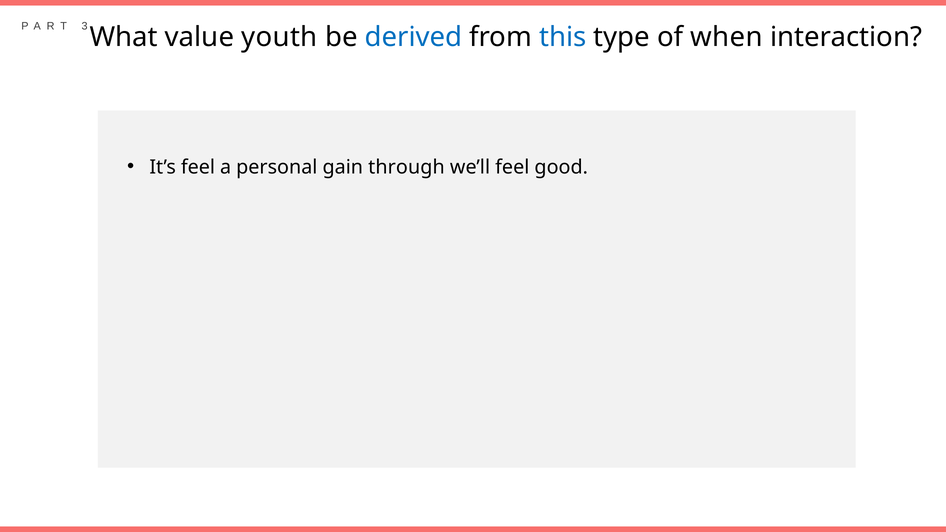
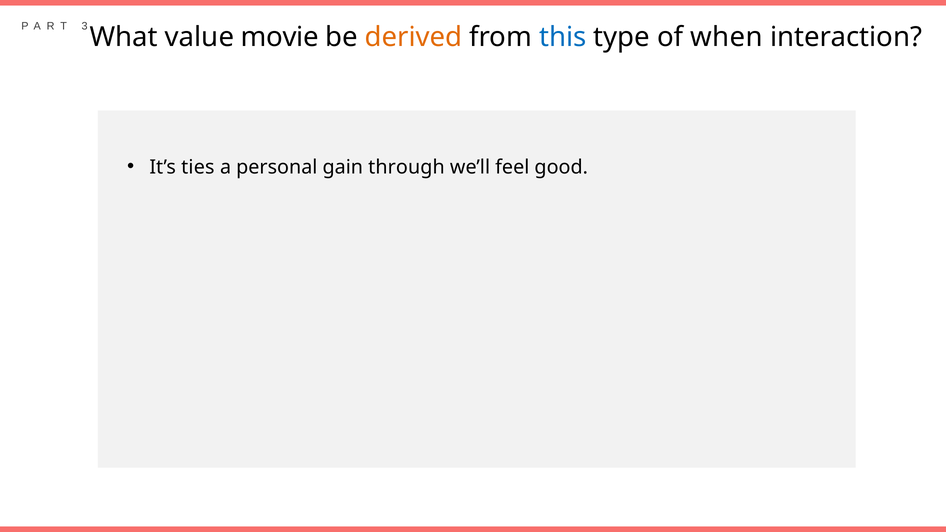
youth: youth -> movie
derived colour: blue -> orange
It’s feel: feel -> ties
